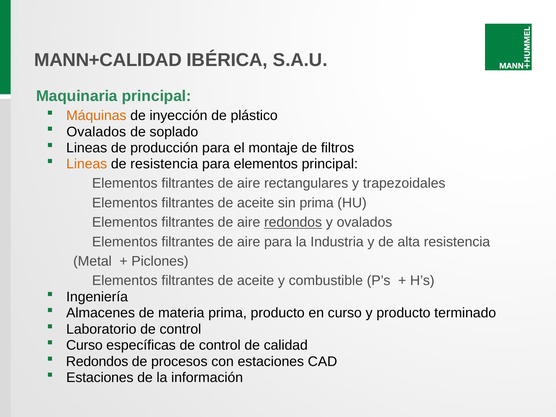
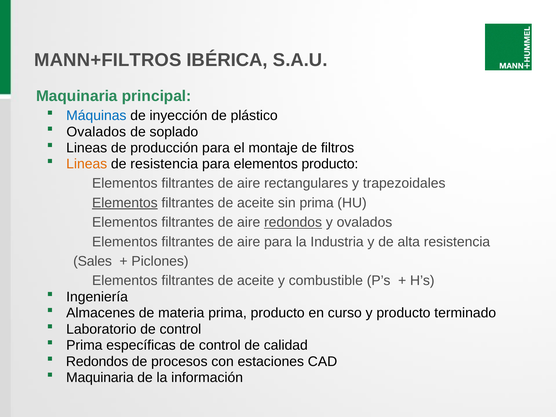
MANN+CALIDAD: MANN+CALIDAD -> MANN+FILTROS
Máquinas colour: orange -> blue
elementos principal: principal -> producto
Elementos at (125, 203) underline: none -> present
Metal: Metal -> Sales
Curso at (84, 345): Curso -> Prima
Estaciones at (100, 378): Estaciones -> Maquinaria
